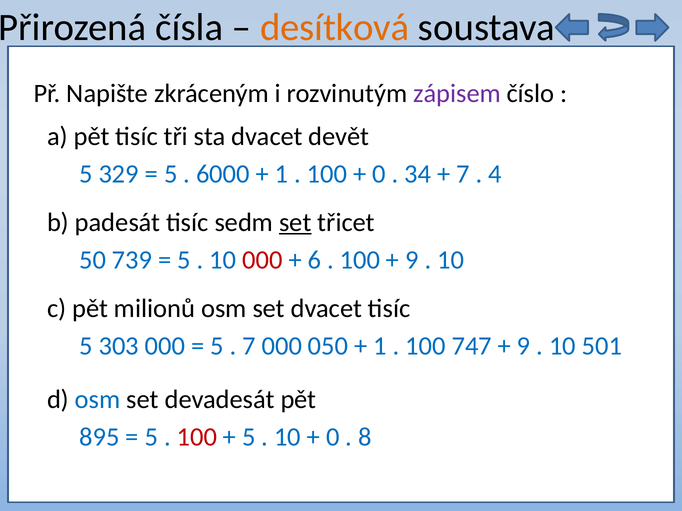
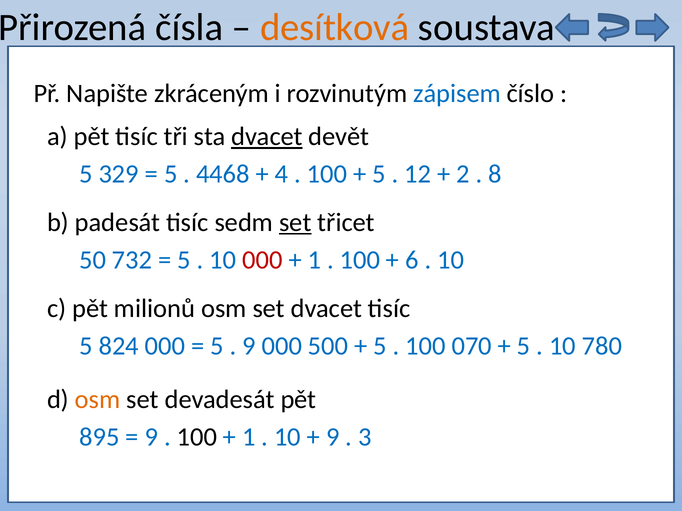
zápisem colour: purple -> blue
dvacet at (267, 137) underline: none -> present
6000: 6000 -> 4468
1 at (282, 174): 1 -> 4
0 at (379, 174): 0 -> 5
34: 34 -> 12
7 at (463, 174): 7 -> 2
4: 4 -> 8
739: 739 -> 732
6 at (314, 260): 6 -> 1
9 at (412, 260): 9 -> 6
303: 303 -> 824
7 at (249, 346): 7 -> 9
050: 050 -> 500
1 at (380, 346): 1 -> 5
747: 747 -> 070
9 at (524, 346): 9 -> 5
501: 501 -> 780
osm at (98, 400) colour: blue -> orange
5 at (151, 437): 5 -> 9
100 at (197, 437) colour: red -> black
5 at (249, 437): 5 -> 1
0 at (333, 437): 0 -> 9
8: 8 -> 3
